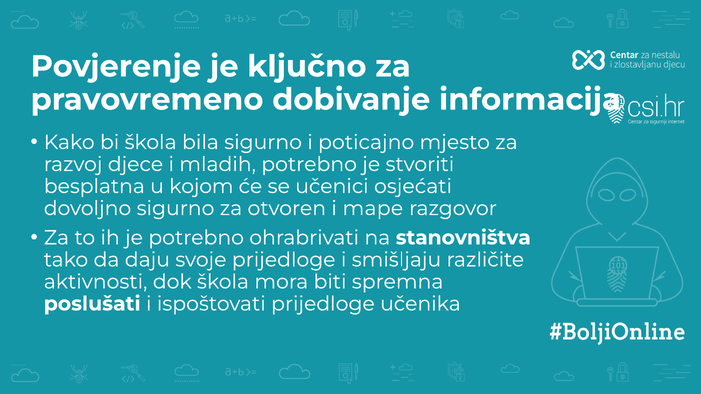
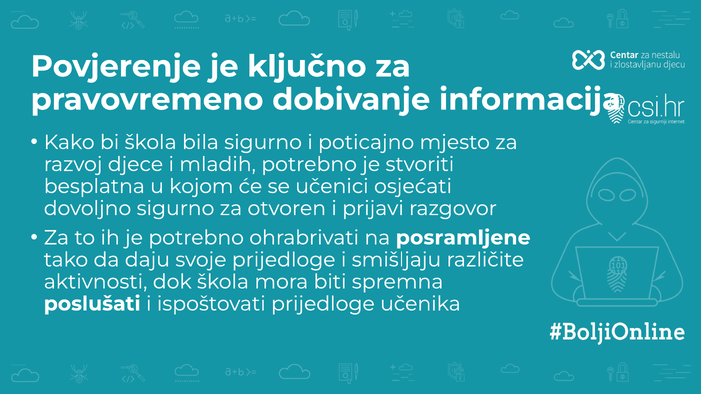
mape: mape -> prijavi
stanovništva: stanovništva -> posramljene
